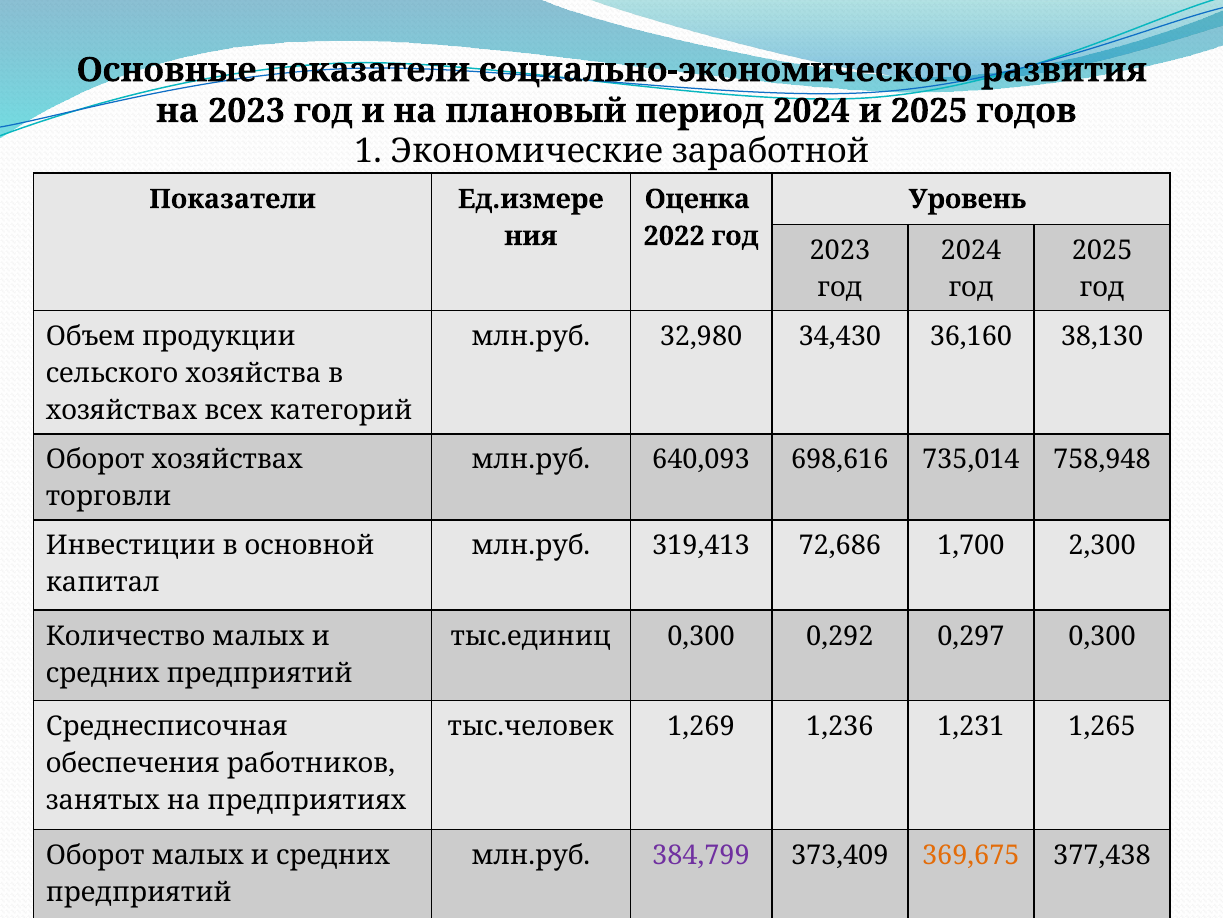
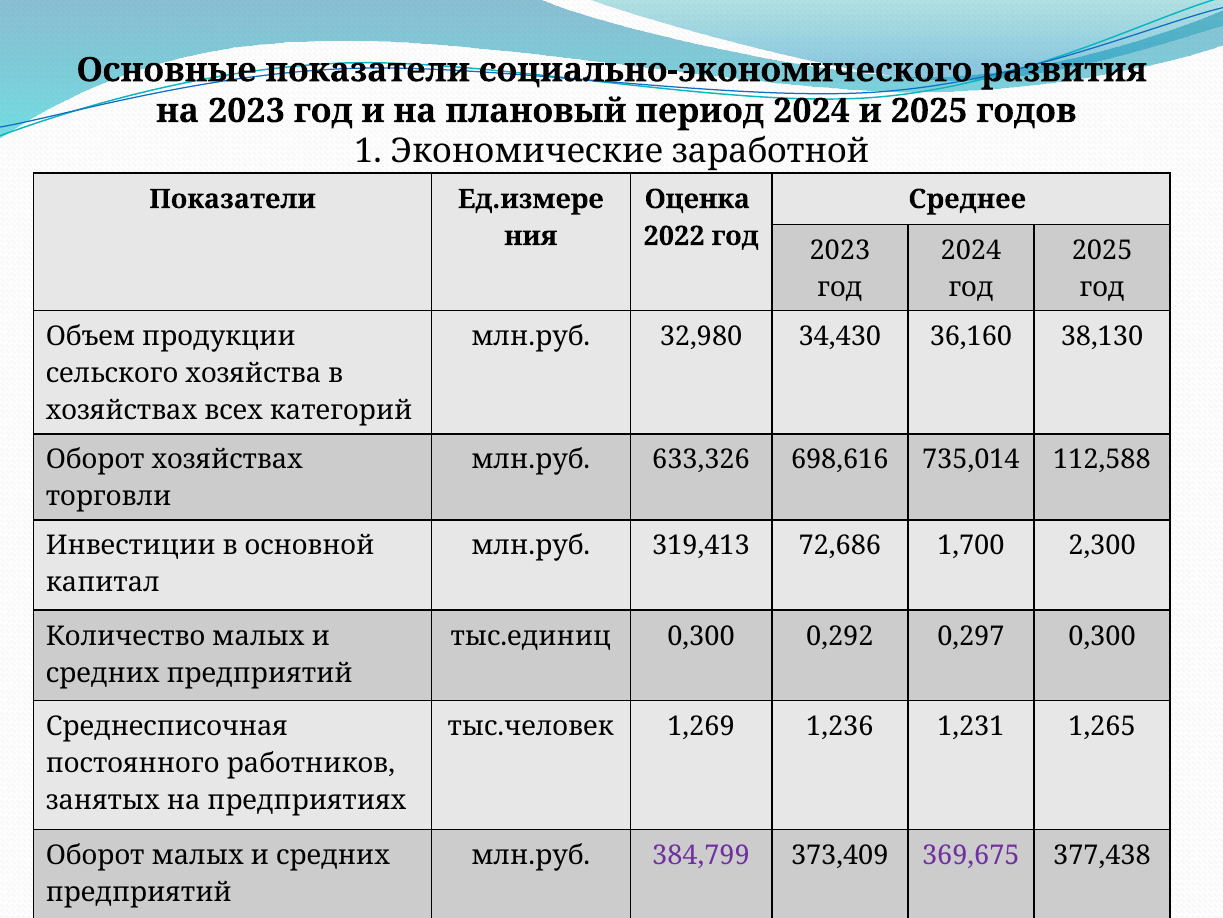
Уровень: Уровень -> Среднее
640,093: 640,093 -> 633,326
758,948: 758,948 -> 112,588
обеспечения: обеспечения -> постоянного
369,675 colour: orange -> purple
